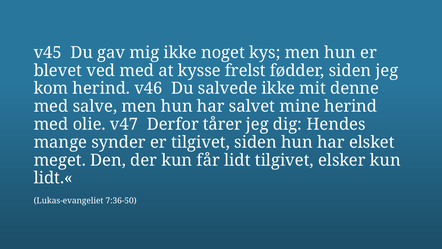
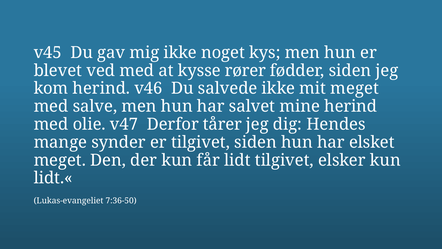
frelst: frelst -> rører
mit denne: denne -> meget
